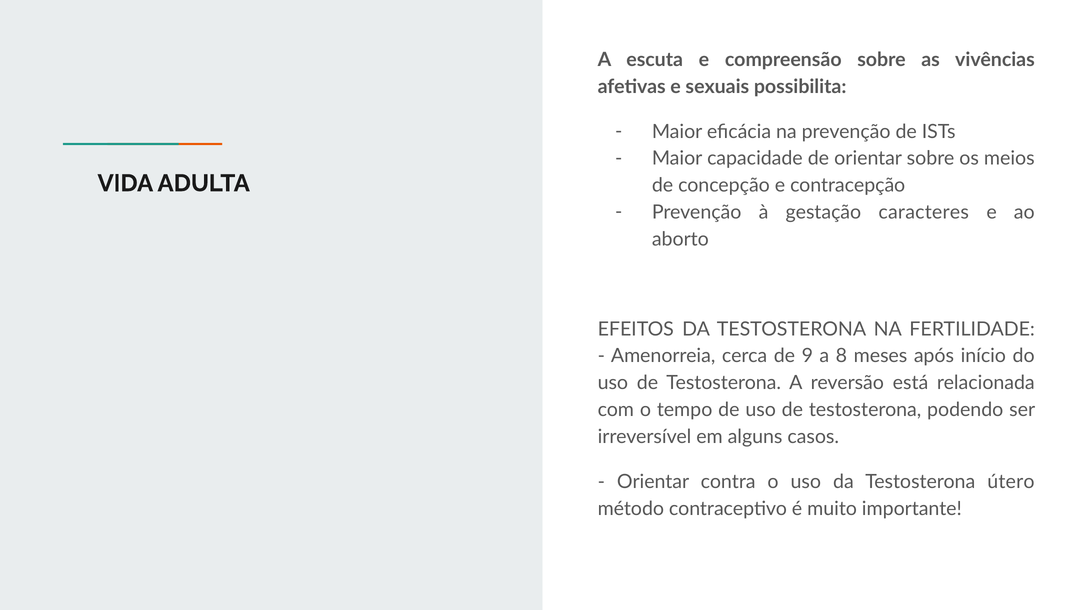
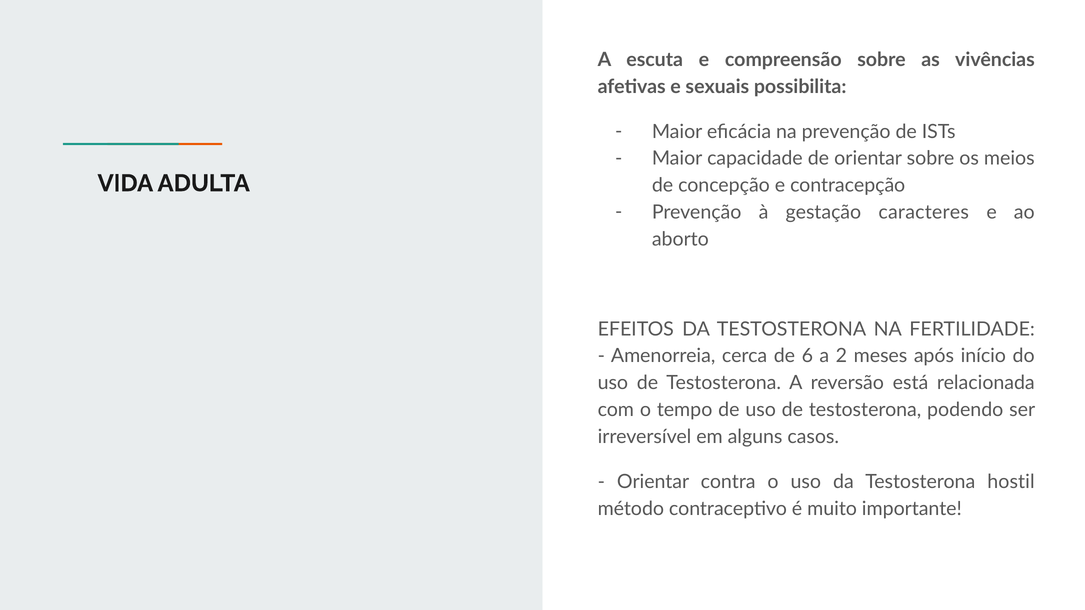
9: 9 -> 6
8: 8 -> 2
útero: útero -> hostil
